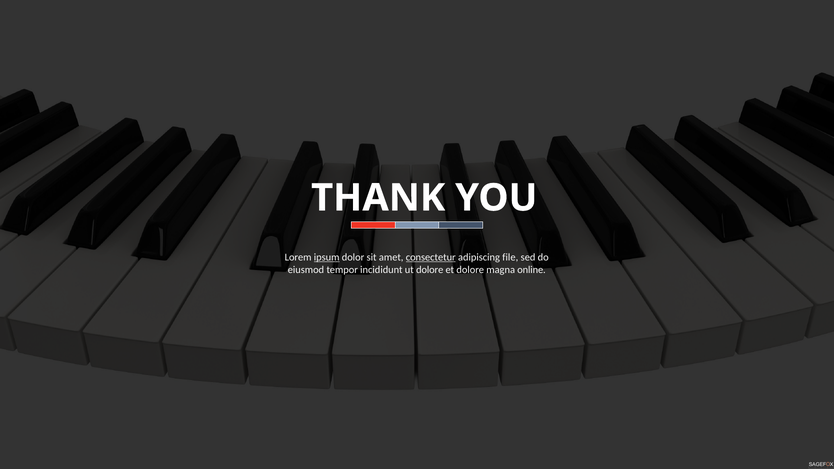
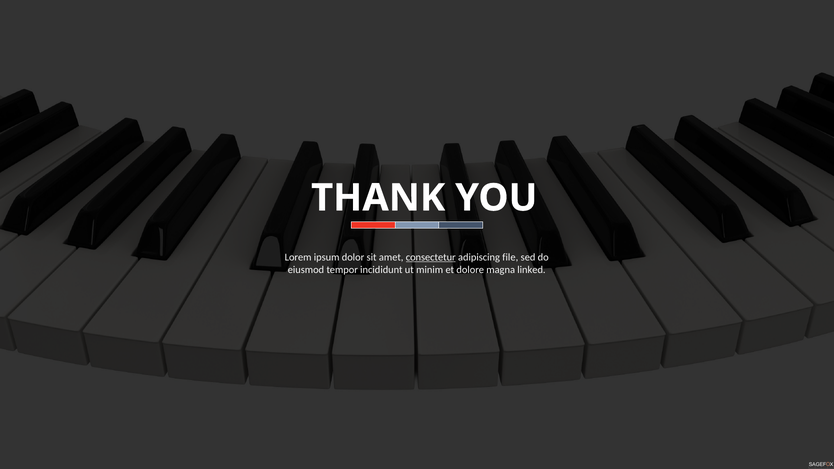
ipsum underline: present -> none
ut dolore: dolore -> minim
online: online -> linked
